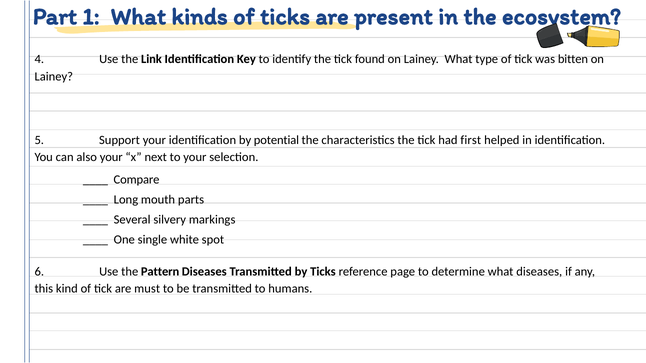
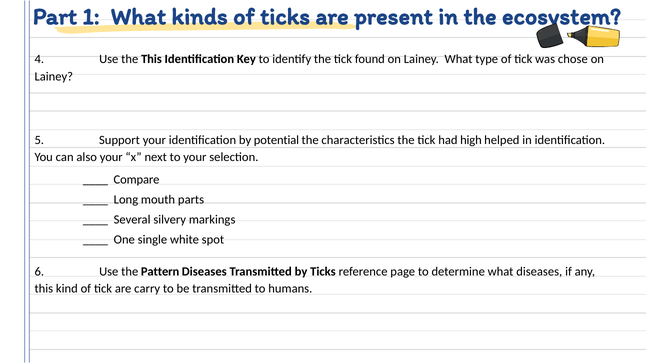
the Link: Link -> This
bitten: bitten -> chose
first: first -> high
must: must -> carry
